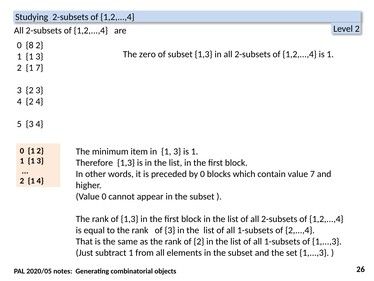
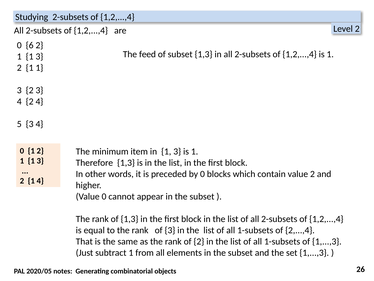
8: 8 -> 6
zero: zero -> feed
7 at (39, 68): 7 -> 1
value 7: 7 -> 2
